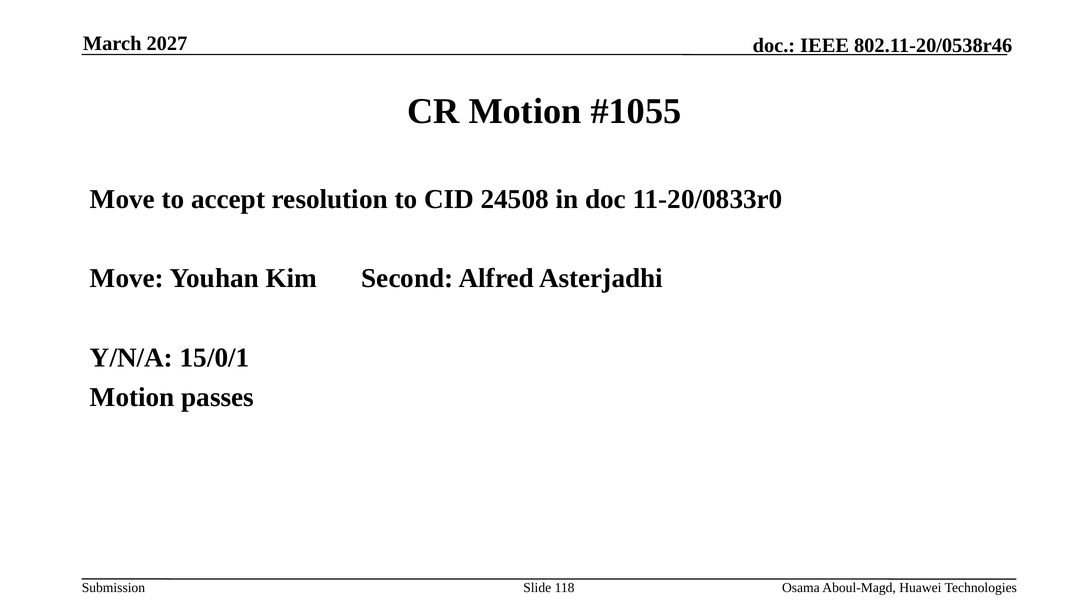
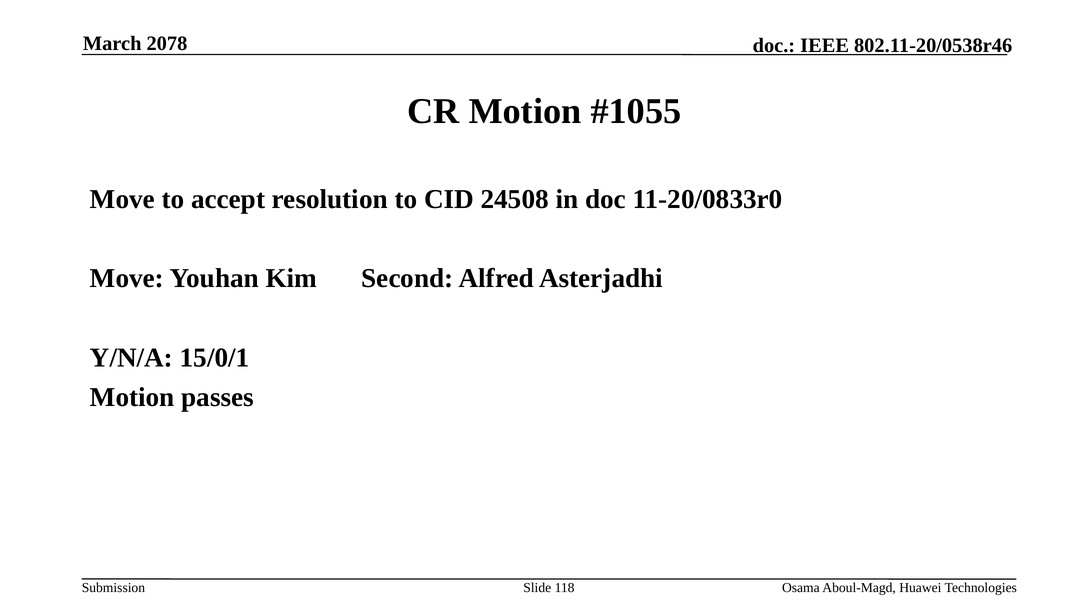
2027: 2027 -> 2078
